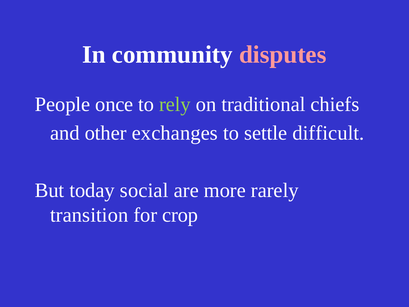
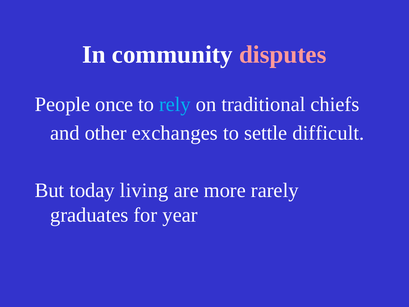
rely colour: light green -> light blue
social: social -> living
transition: transition -> graduates
crop: crop -> year
